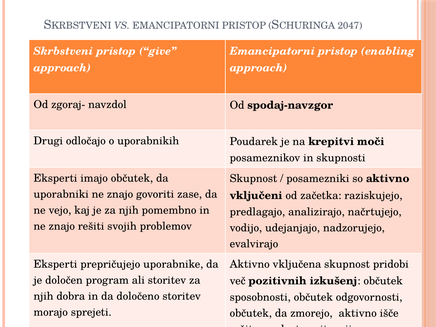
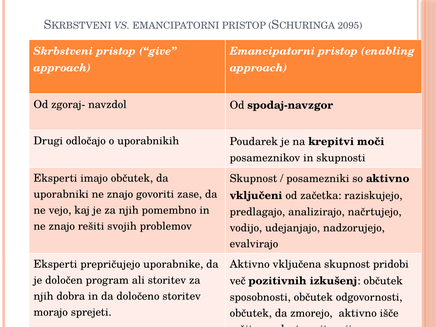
2047: 2047 -> 2095
